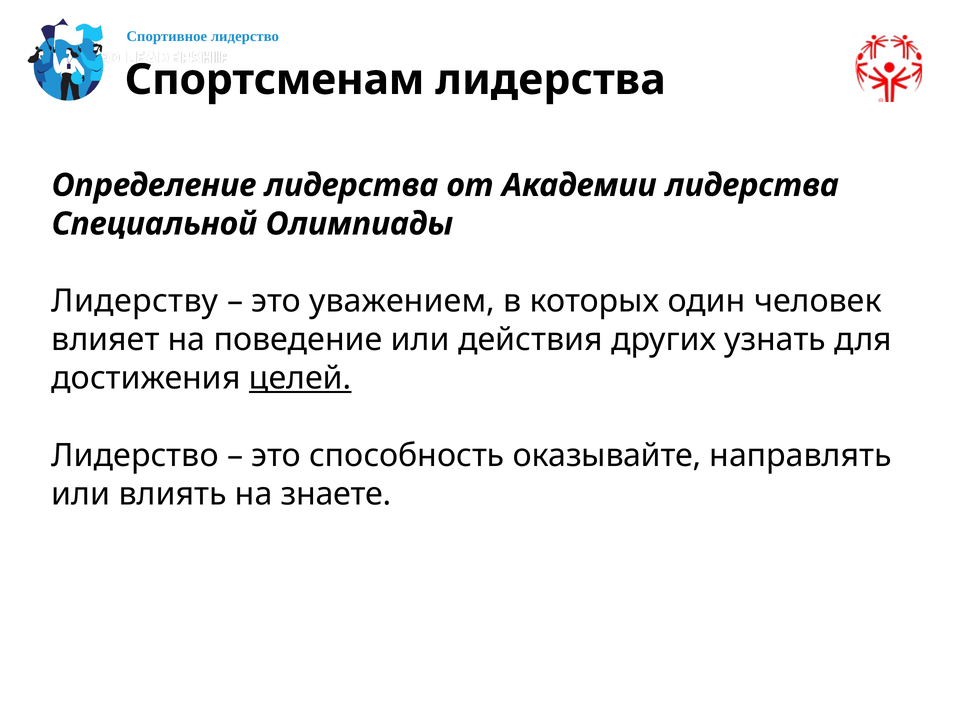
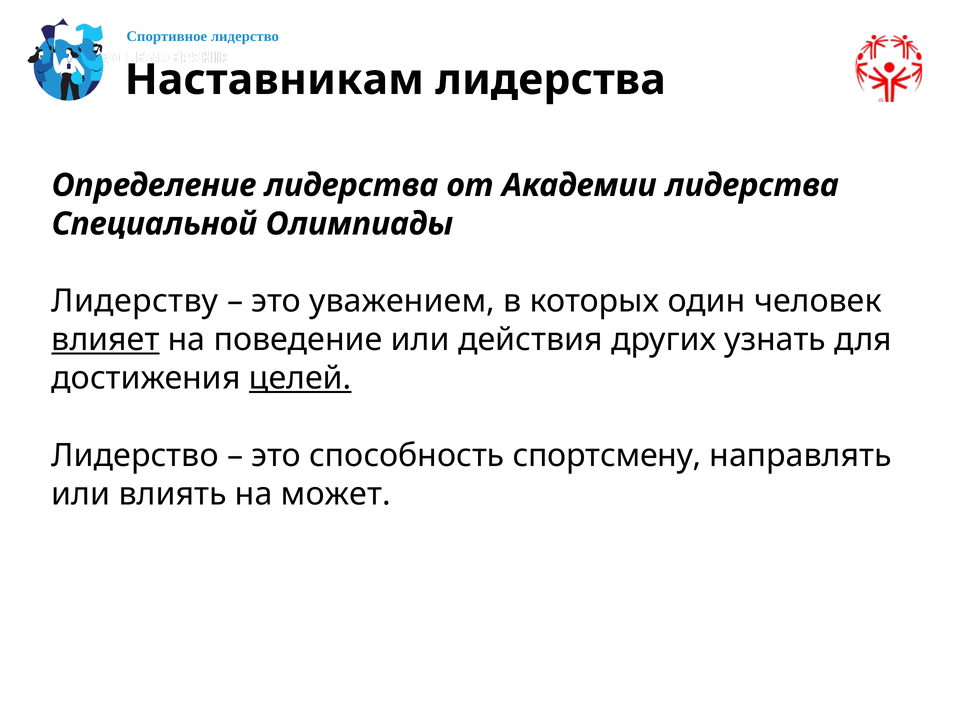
Спортсменам: Спортсменам -> Наставникам
влияет underline: none -> present
оказывайте: оказывайте -> спортсмену
знаете: знаете -> может
